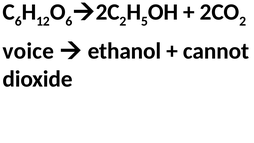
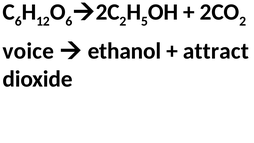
cannot: cannot -> attract
